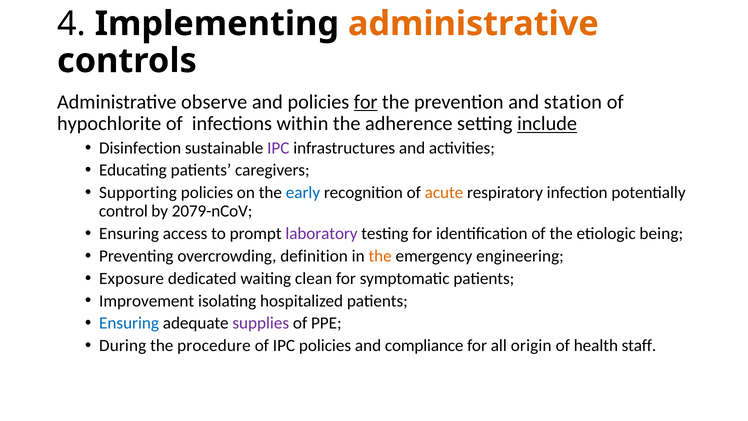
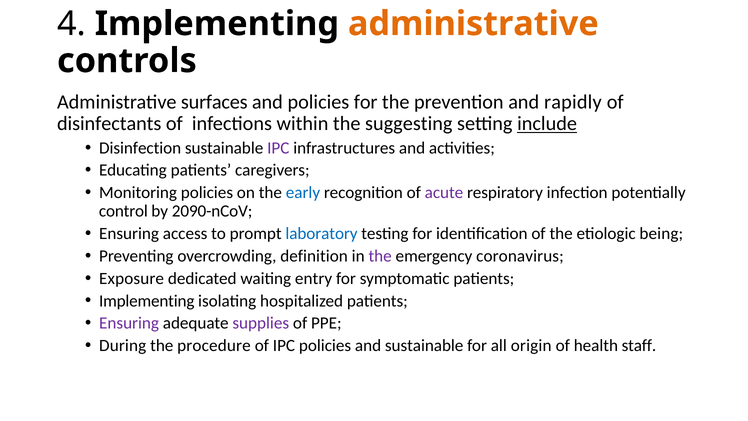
observe: observe -> surfaces
for at (366, 102) underline: present -> none
station: station -> rapidly
hypochlorite: hypochlorite -> disinfectants
adherence: adherence -> suggesting
Supporting: Supporting -> Monitoring
acute colour: orange -> purple
2079-nCoV: 2079-nCoV -> 2090-nCoV
laboratory colour: purple -> blue
the at (380, 256) colour: orange -> purple
engineering: engineering -> coronavirus
clean: clean -> entry
Improvement at (147, 301): Improvement -> Implementing
Ensuring at (129, 323) colour: blue -> purple
and compliance: compliance -> sustainable
